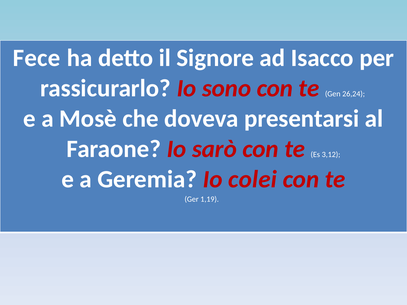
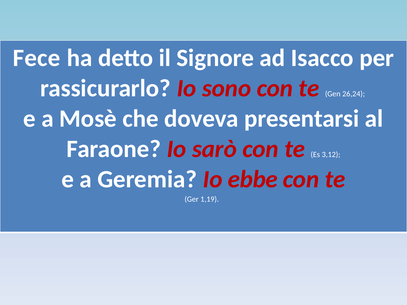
colei: colei -> ebbe
